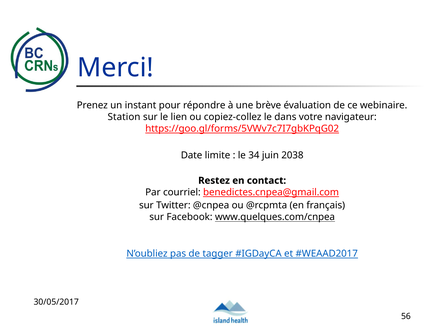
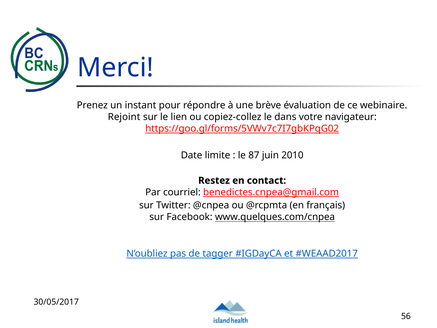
Station: Station -> Rejoint
34: 34 -> 87
2038: 2038 -> 2010
